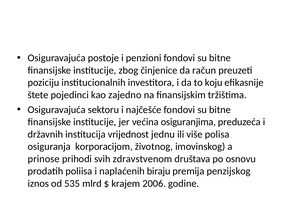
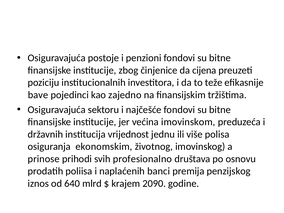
račun: račun -> cijena
koju: koju -> teže
štete: štete -> bave
osiguranjima: osiguranjima -> imovinskom
korporacijom: korporacijom -> ekonomskim
zdravstvenom: zdravstvenom -> profesionalno
biraju: biraju -> banci
535: 535 -> 640
2006: 2006 -> 2090
